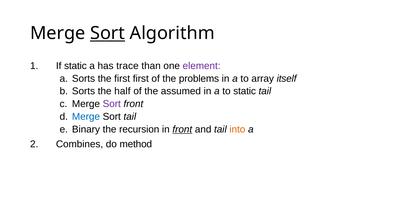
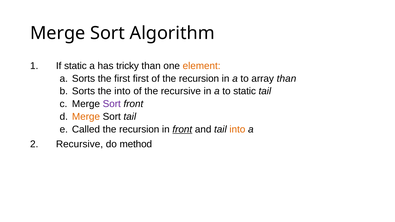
Sort at (108, 33) underline: present -> none
trace: trace -> tricky
element colour: purple -> orange
of the problems: problems -> recursion
array itself: itself -> than
the half: half -> into
the assumed: assumed -> recursive
Merge at (86, 117) colour: blue -> orange
Binary: Binary -> Called
Combines at (80, 144): Combines -> Recursive
